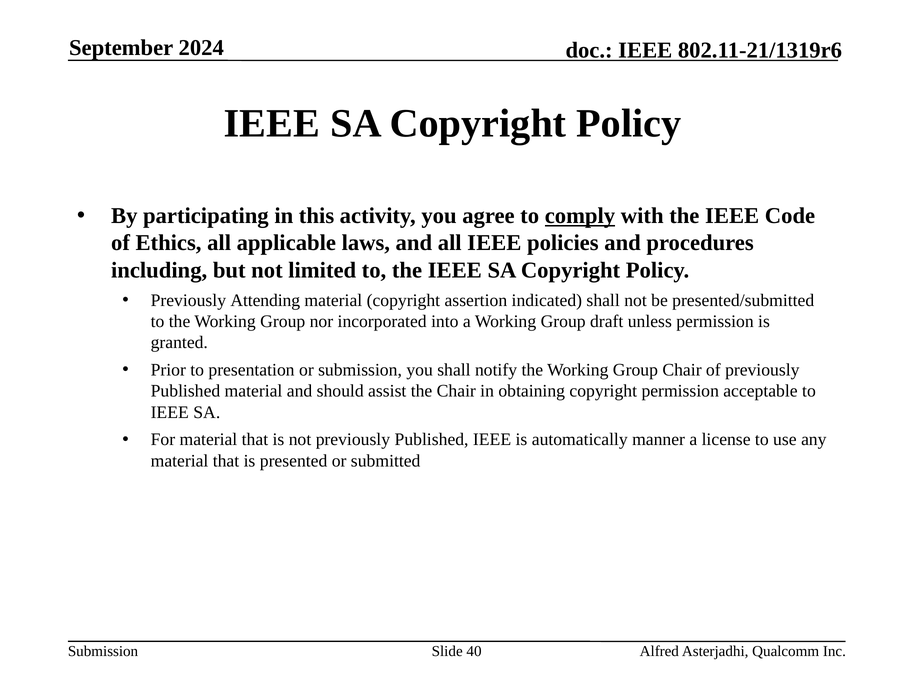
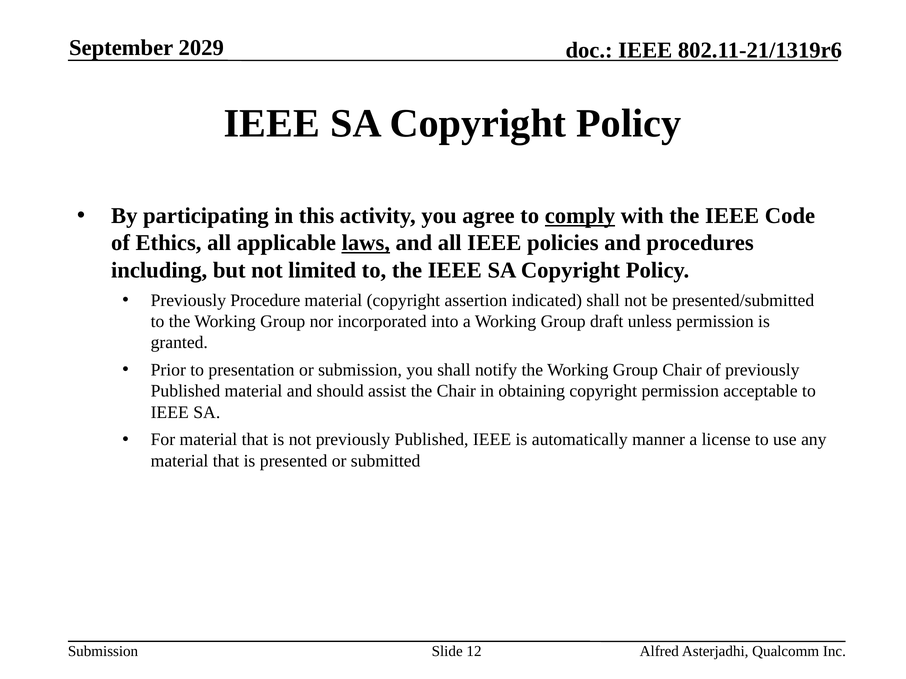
2024: 2024 -> 2029
laws underline: none -> present
Attending: Attending -> Procedure
40: 40 -> 12
